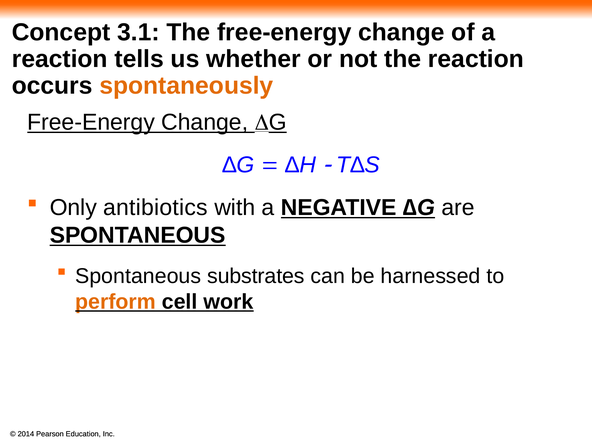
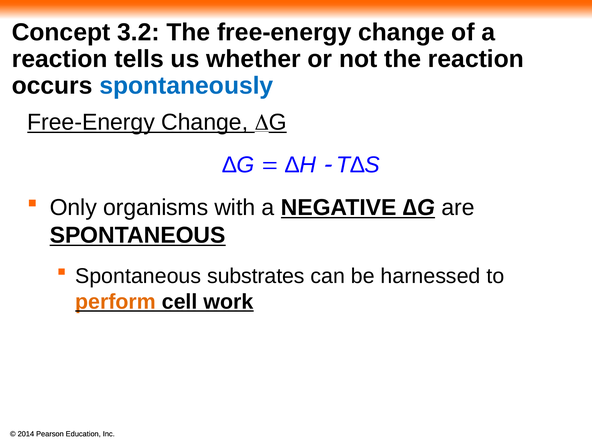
3.1: 3.1 -> 3.2
spontaneously colour: orange -> blue
antibiotics: antibiotics -> organisms
